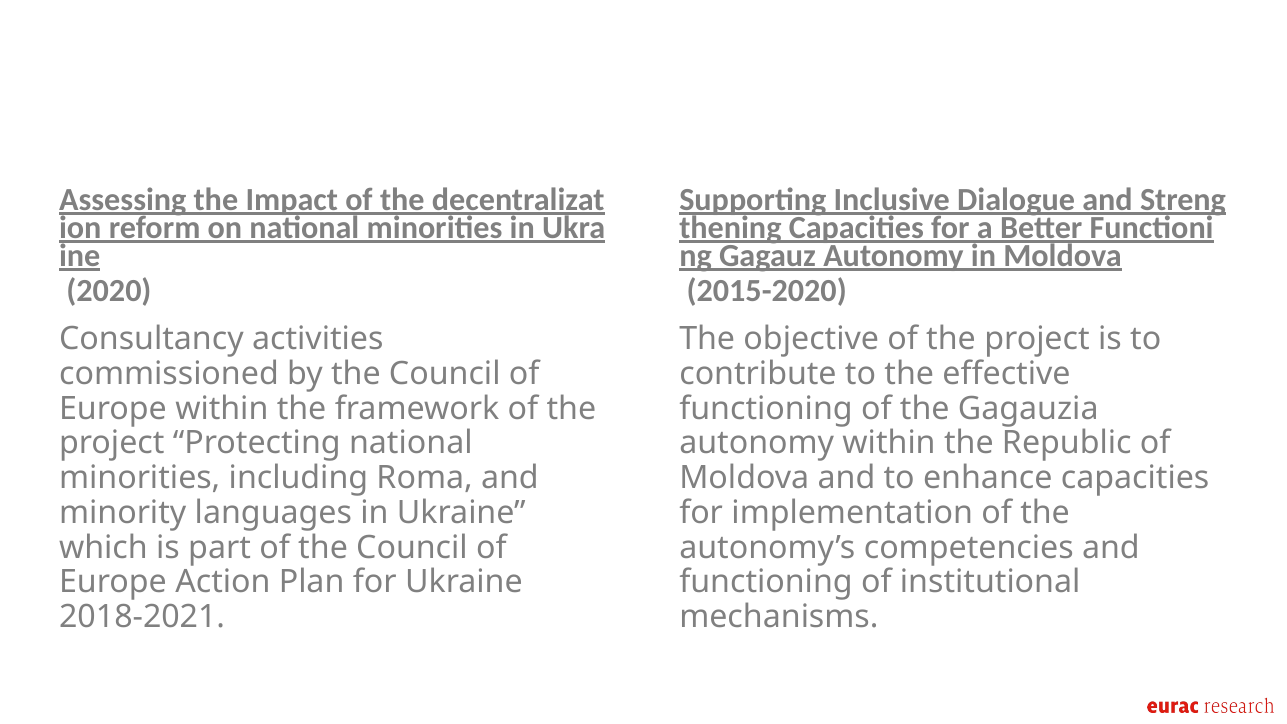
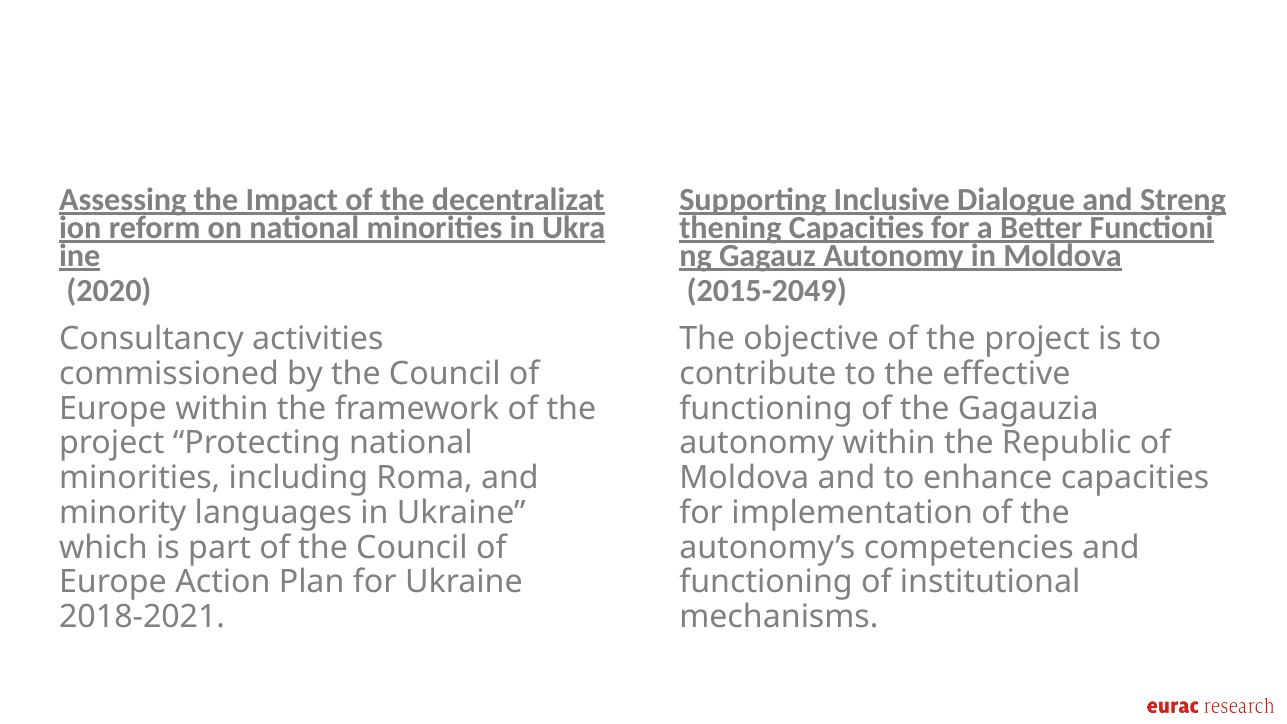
2015-2020: 2015-2020 -> 2015-2049
